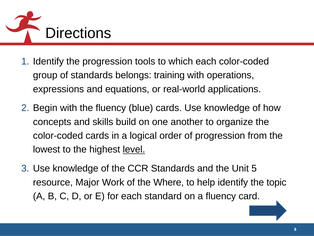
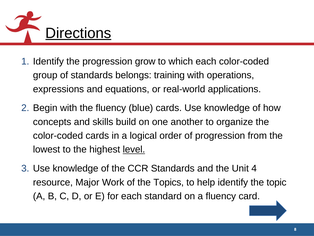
Directions underline: none -> present
tools: tools -> grow
5: 5 -> 4
Where: Where -> Topics
